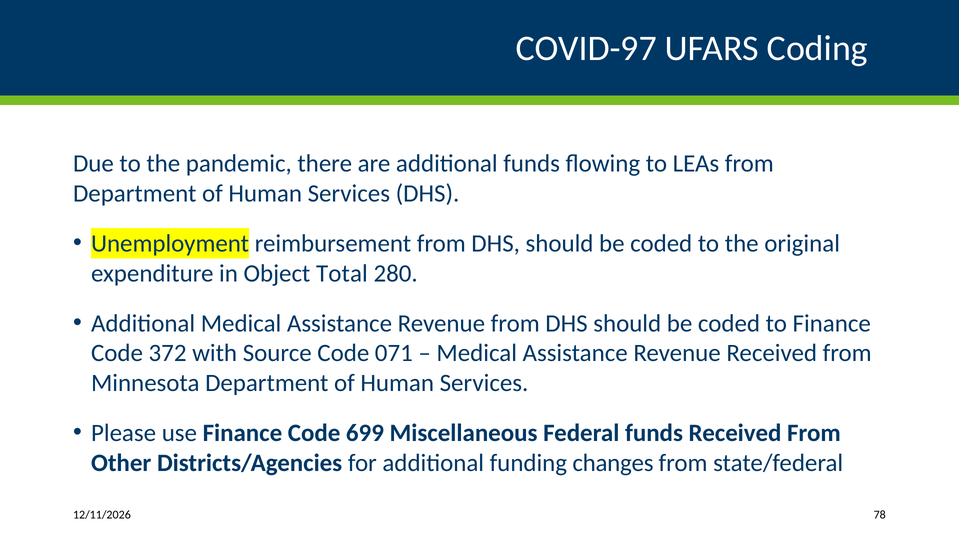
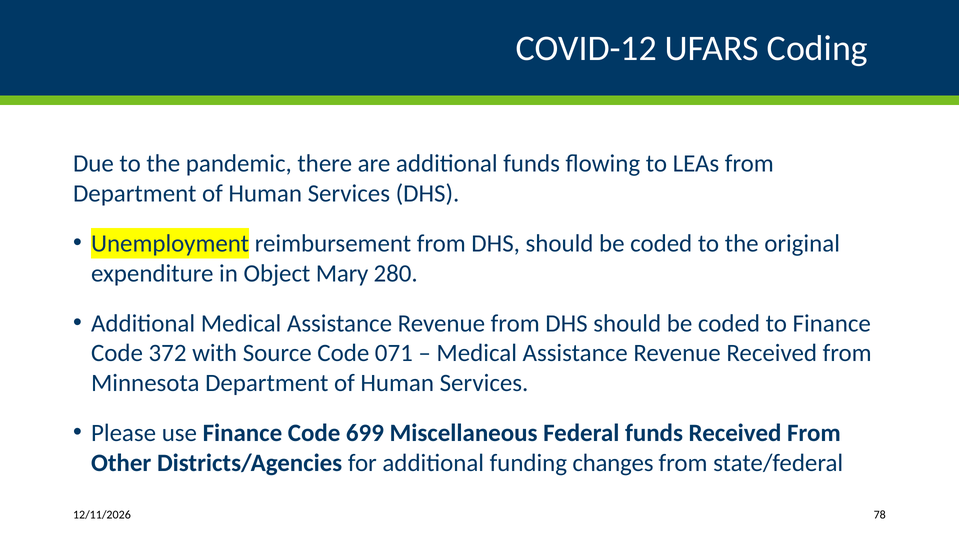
COVID-97: COVID-97 -> COVID-12
Total: Total -> Mary
